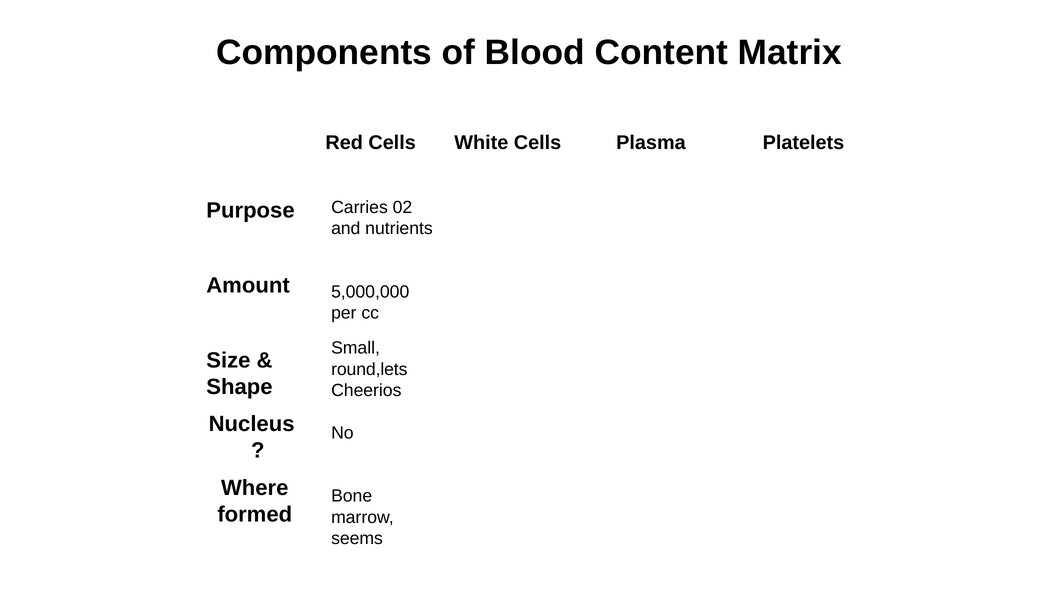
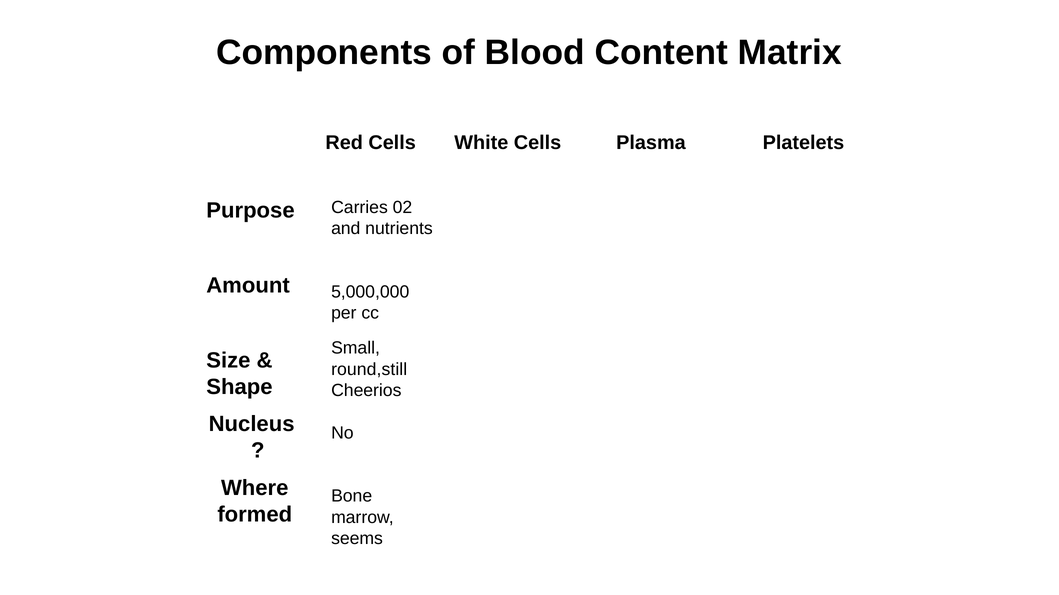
round,lets: round,lets -> round,still
